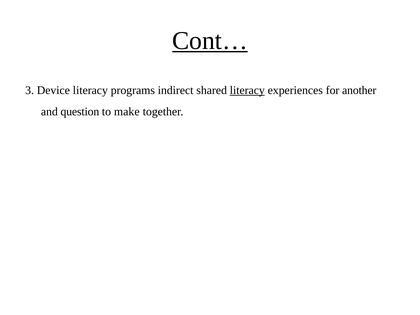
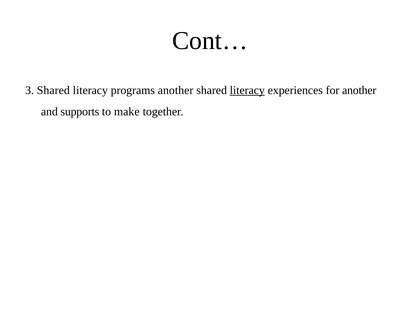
Cont… underline: present -> none
3 Device: Device -> Shared
programs indirect: indirect -> another
question: question -> supports
